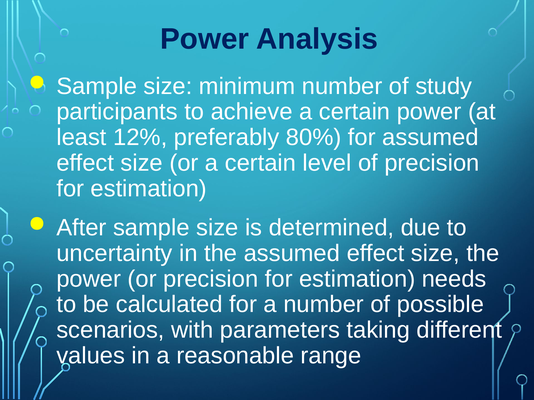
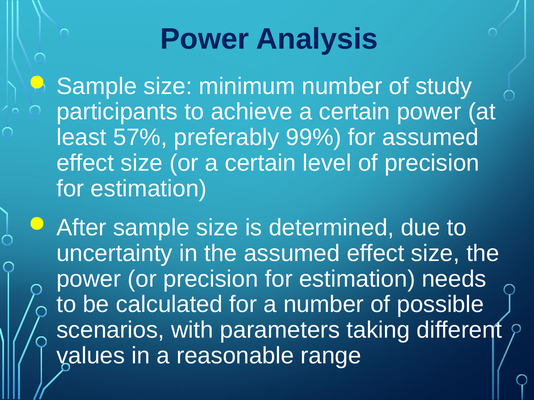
12%: 12% -> 57%
80%: 80% -> 99%
